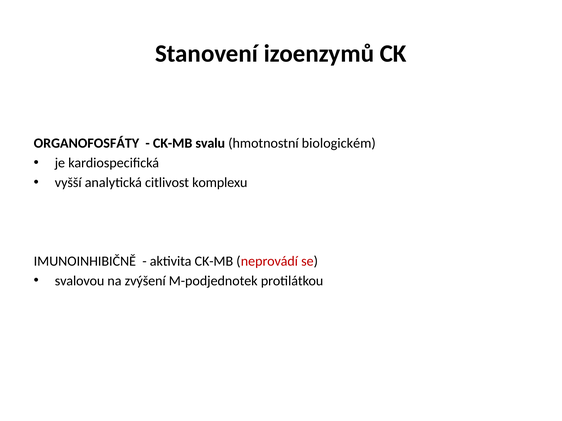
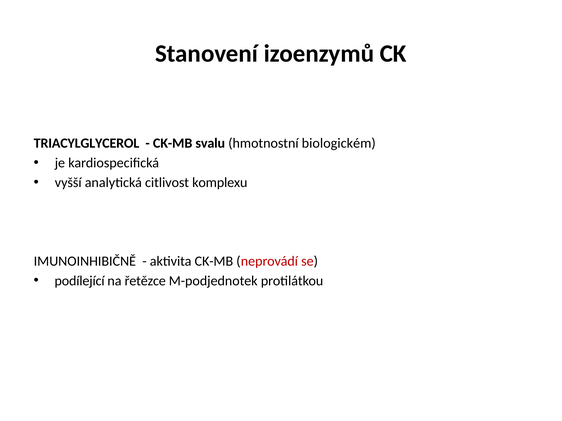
ORGANOFOSFÁTY: ORGANOFOSFÁTY -> TRIACYLGLYCEROL
svalovou: svalovou -> podílející
zvýšení: zvýšení -> řetězce
